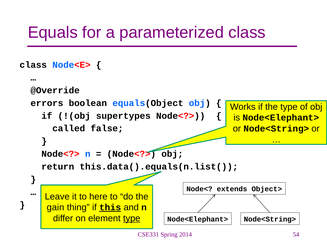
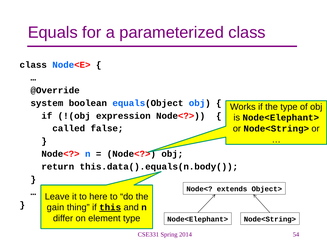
errors: errors -> system
supertypes: supertypes -> expression
this.data().equals(n.list(: this.data().equals(n.list( -> this.data().equals(n.body(
type at (132, 219) underline: present -> none
